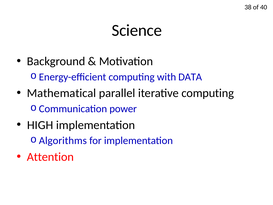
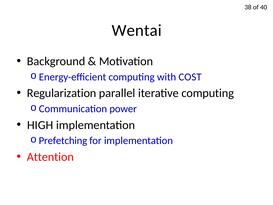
Science: Science -> Wentai
DATA: DATA -> COST
Mathematical: Mathematical -> Regularization
Algorithms: Algorithms -> Prefetching
